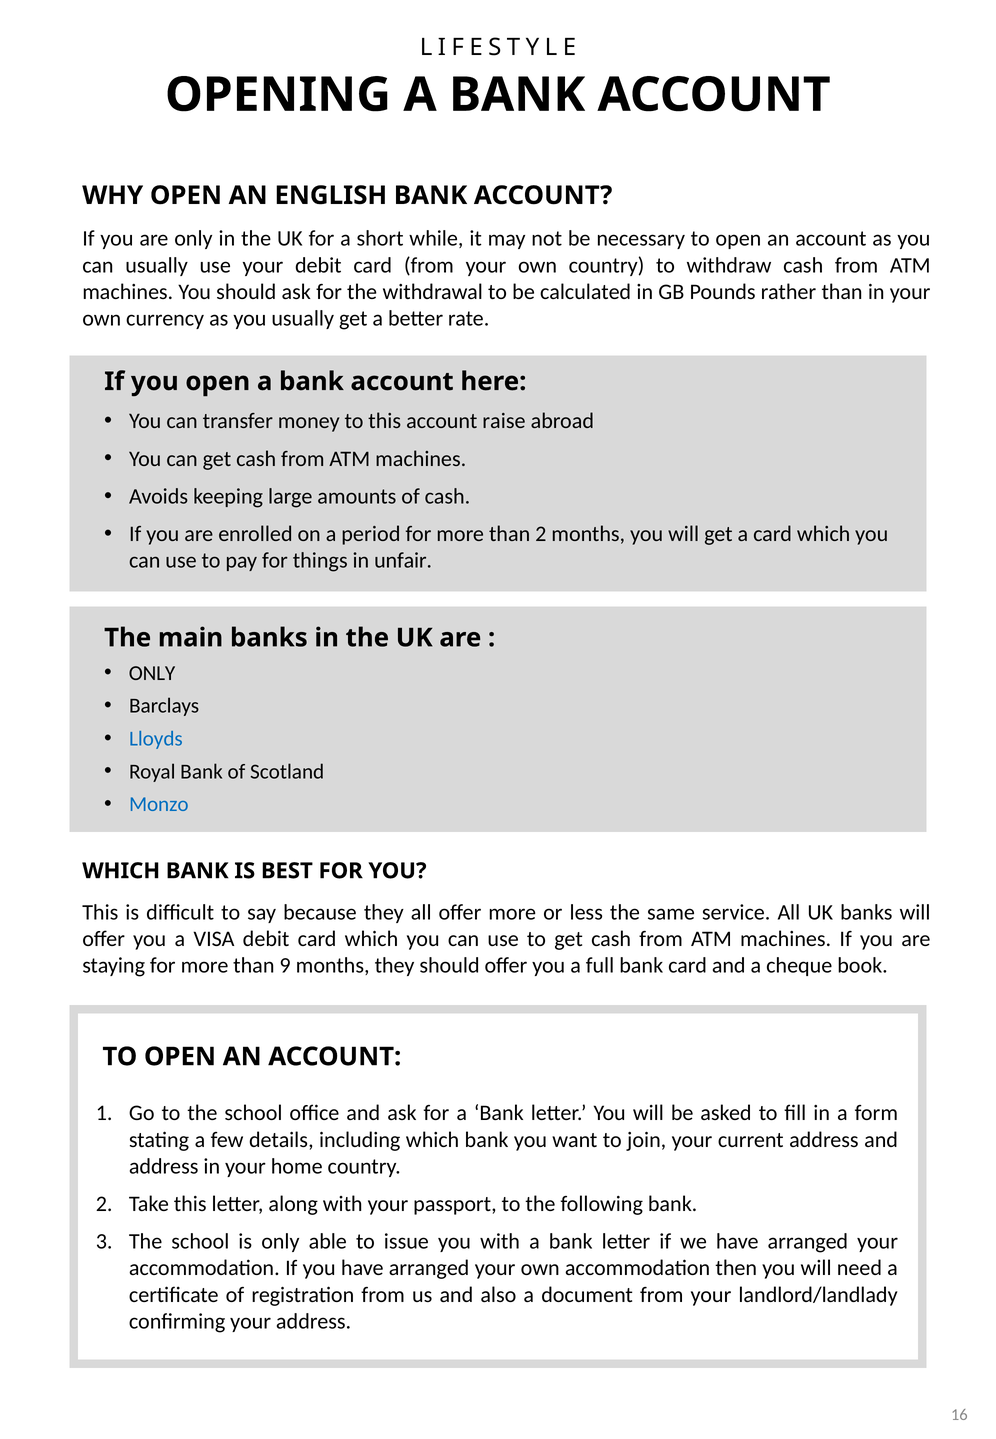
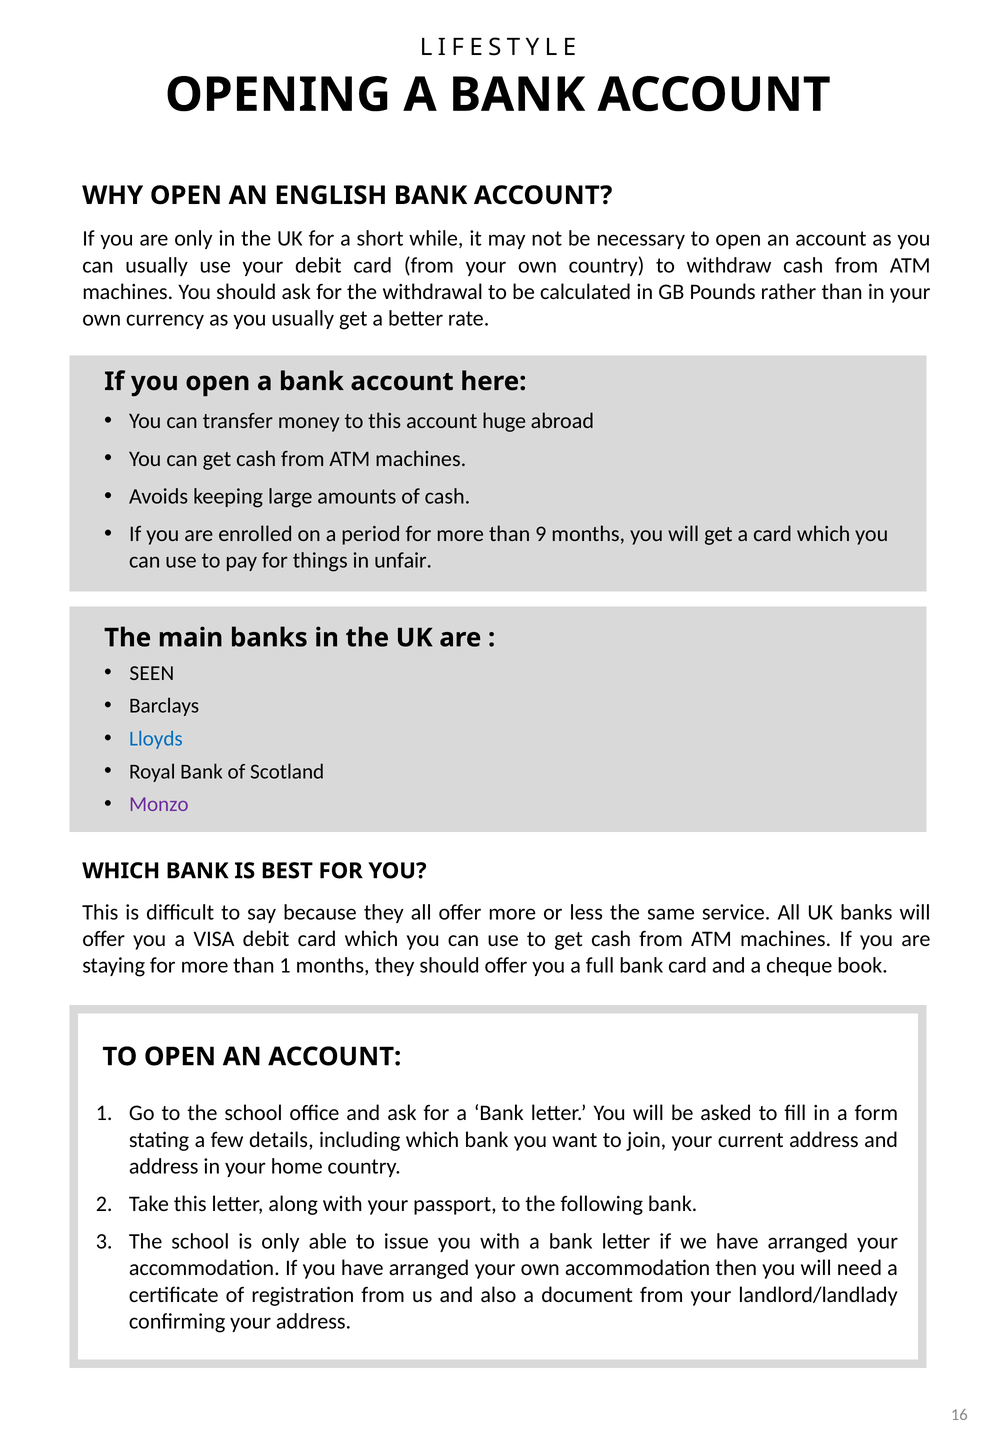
raise: raise -> huge
than 2: 2 -> 9
ONLY at (152, 673): ONLY -> SEEN
Monzo colour: blue -> purple
than 9: 9 -> 1
